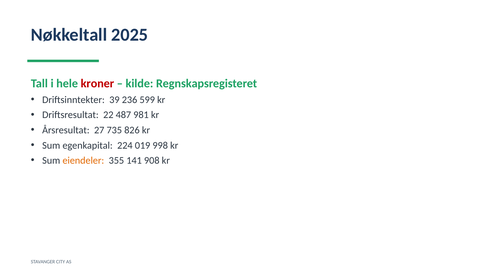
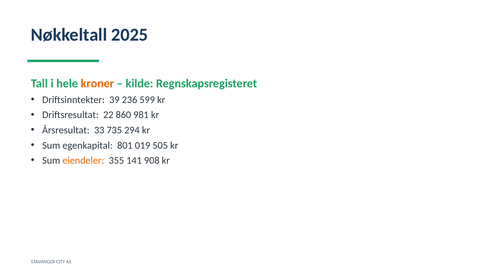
kroner colour: red -> orange
487: 487 -> 860
27: 27 -> 33
826: 826 -> 294
224: 224 -> 801
998: 998 -> 505
